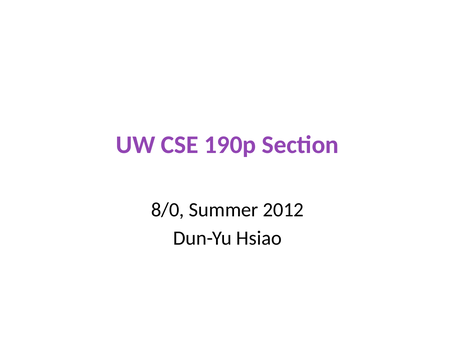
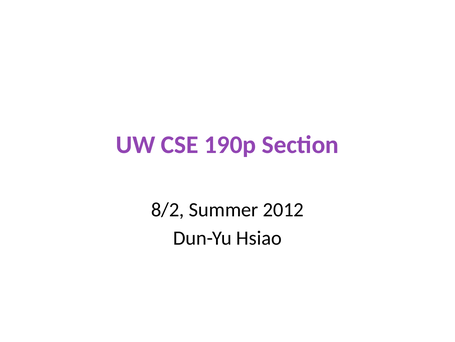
8/0: 8/0 -> 8/2
